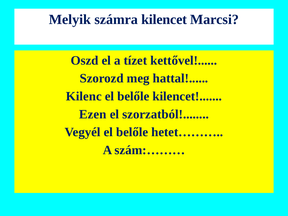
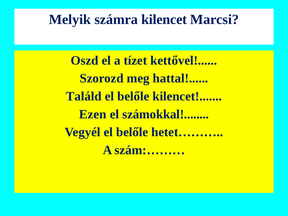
Kilenc: Kilenc -> Találd
szorzatból: szorzatból -> számokkal
